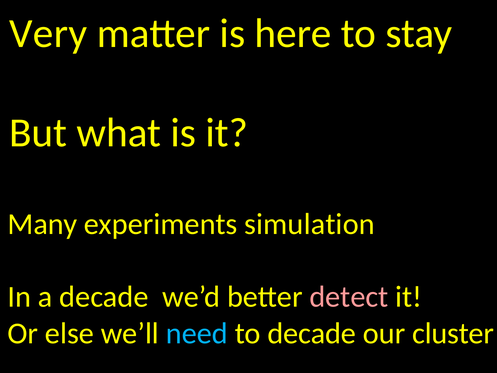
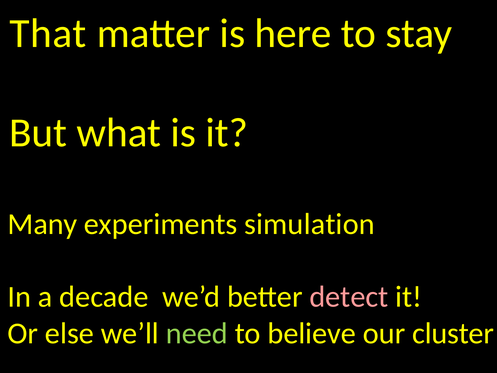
Very: Very -> That
need colour: light blue -> light green
to decade: decade -> believe
